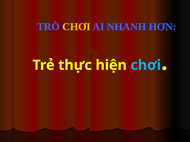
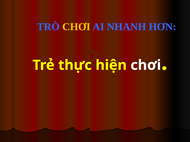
chơi at (146, 65) colour: light blue -> white
